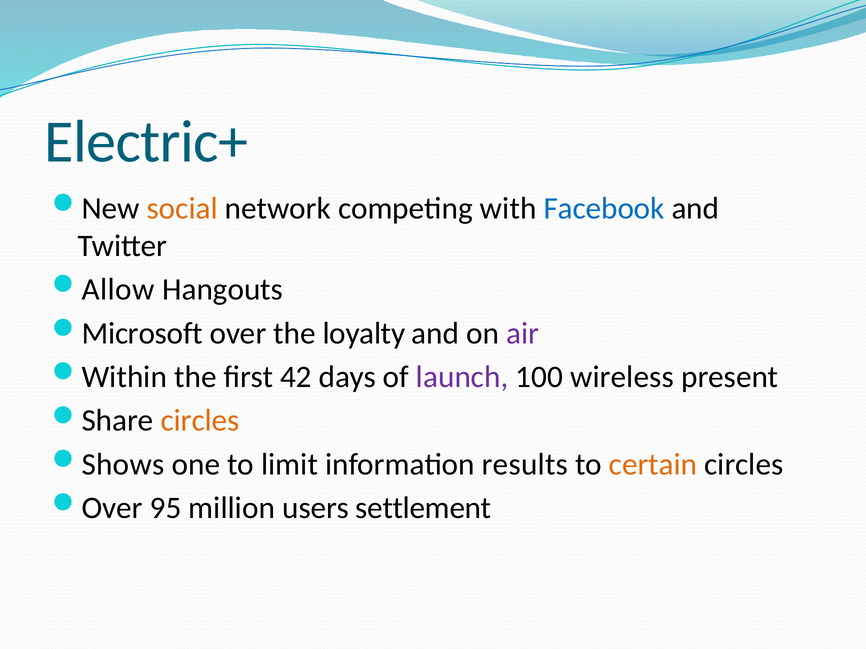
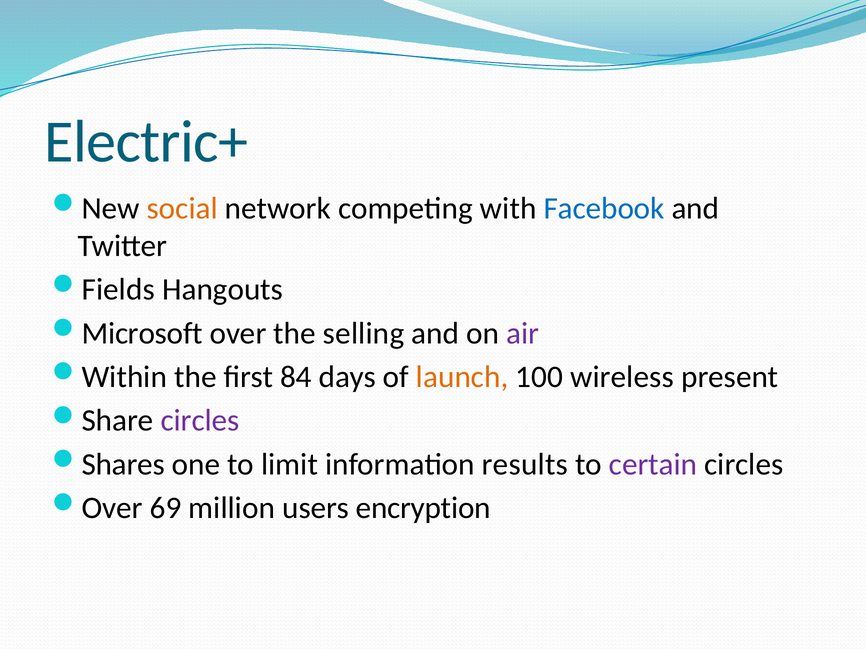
Allow: Allow -> Fields
loyalty: loyalty -> selling
42: 42 -> 84
launch colour: purple -> orange
circles at (200, 421) colour: orange -> purple
Shows: Shows -> Shares
certain colour: orange -> purple
95: 95 -> 69
settlement: settlement -> encryption
